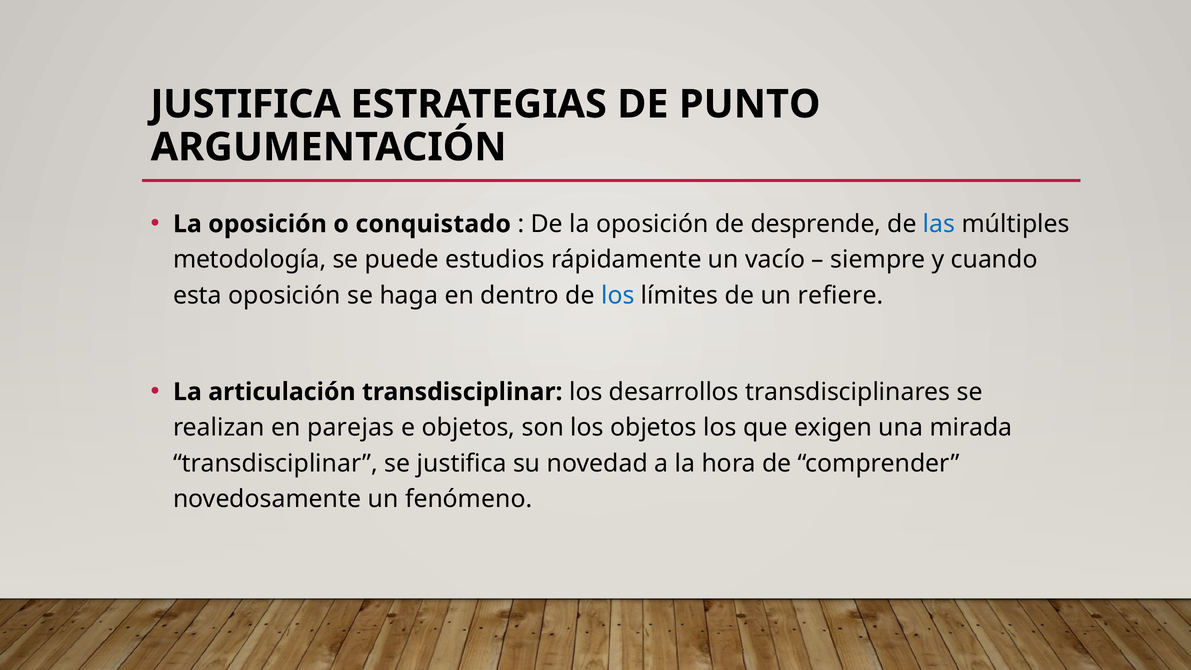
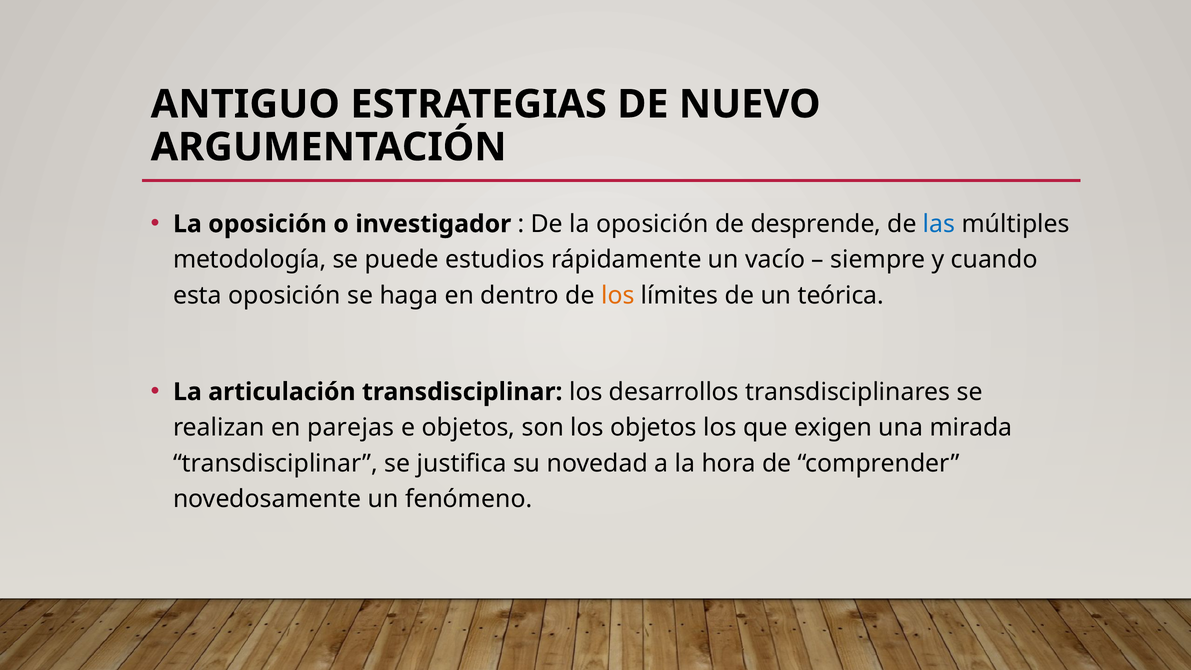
JUSTIFICA at (246, 104): JUSTIFICA -> ANTIGUO
PUNTO: PUNTO -> NUEVO
conquistado: conquistado -> investigador
los at (618, 296) colour: blue -> orange
refiere: refiere -> teórica
